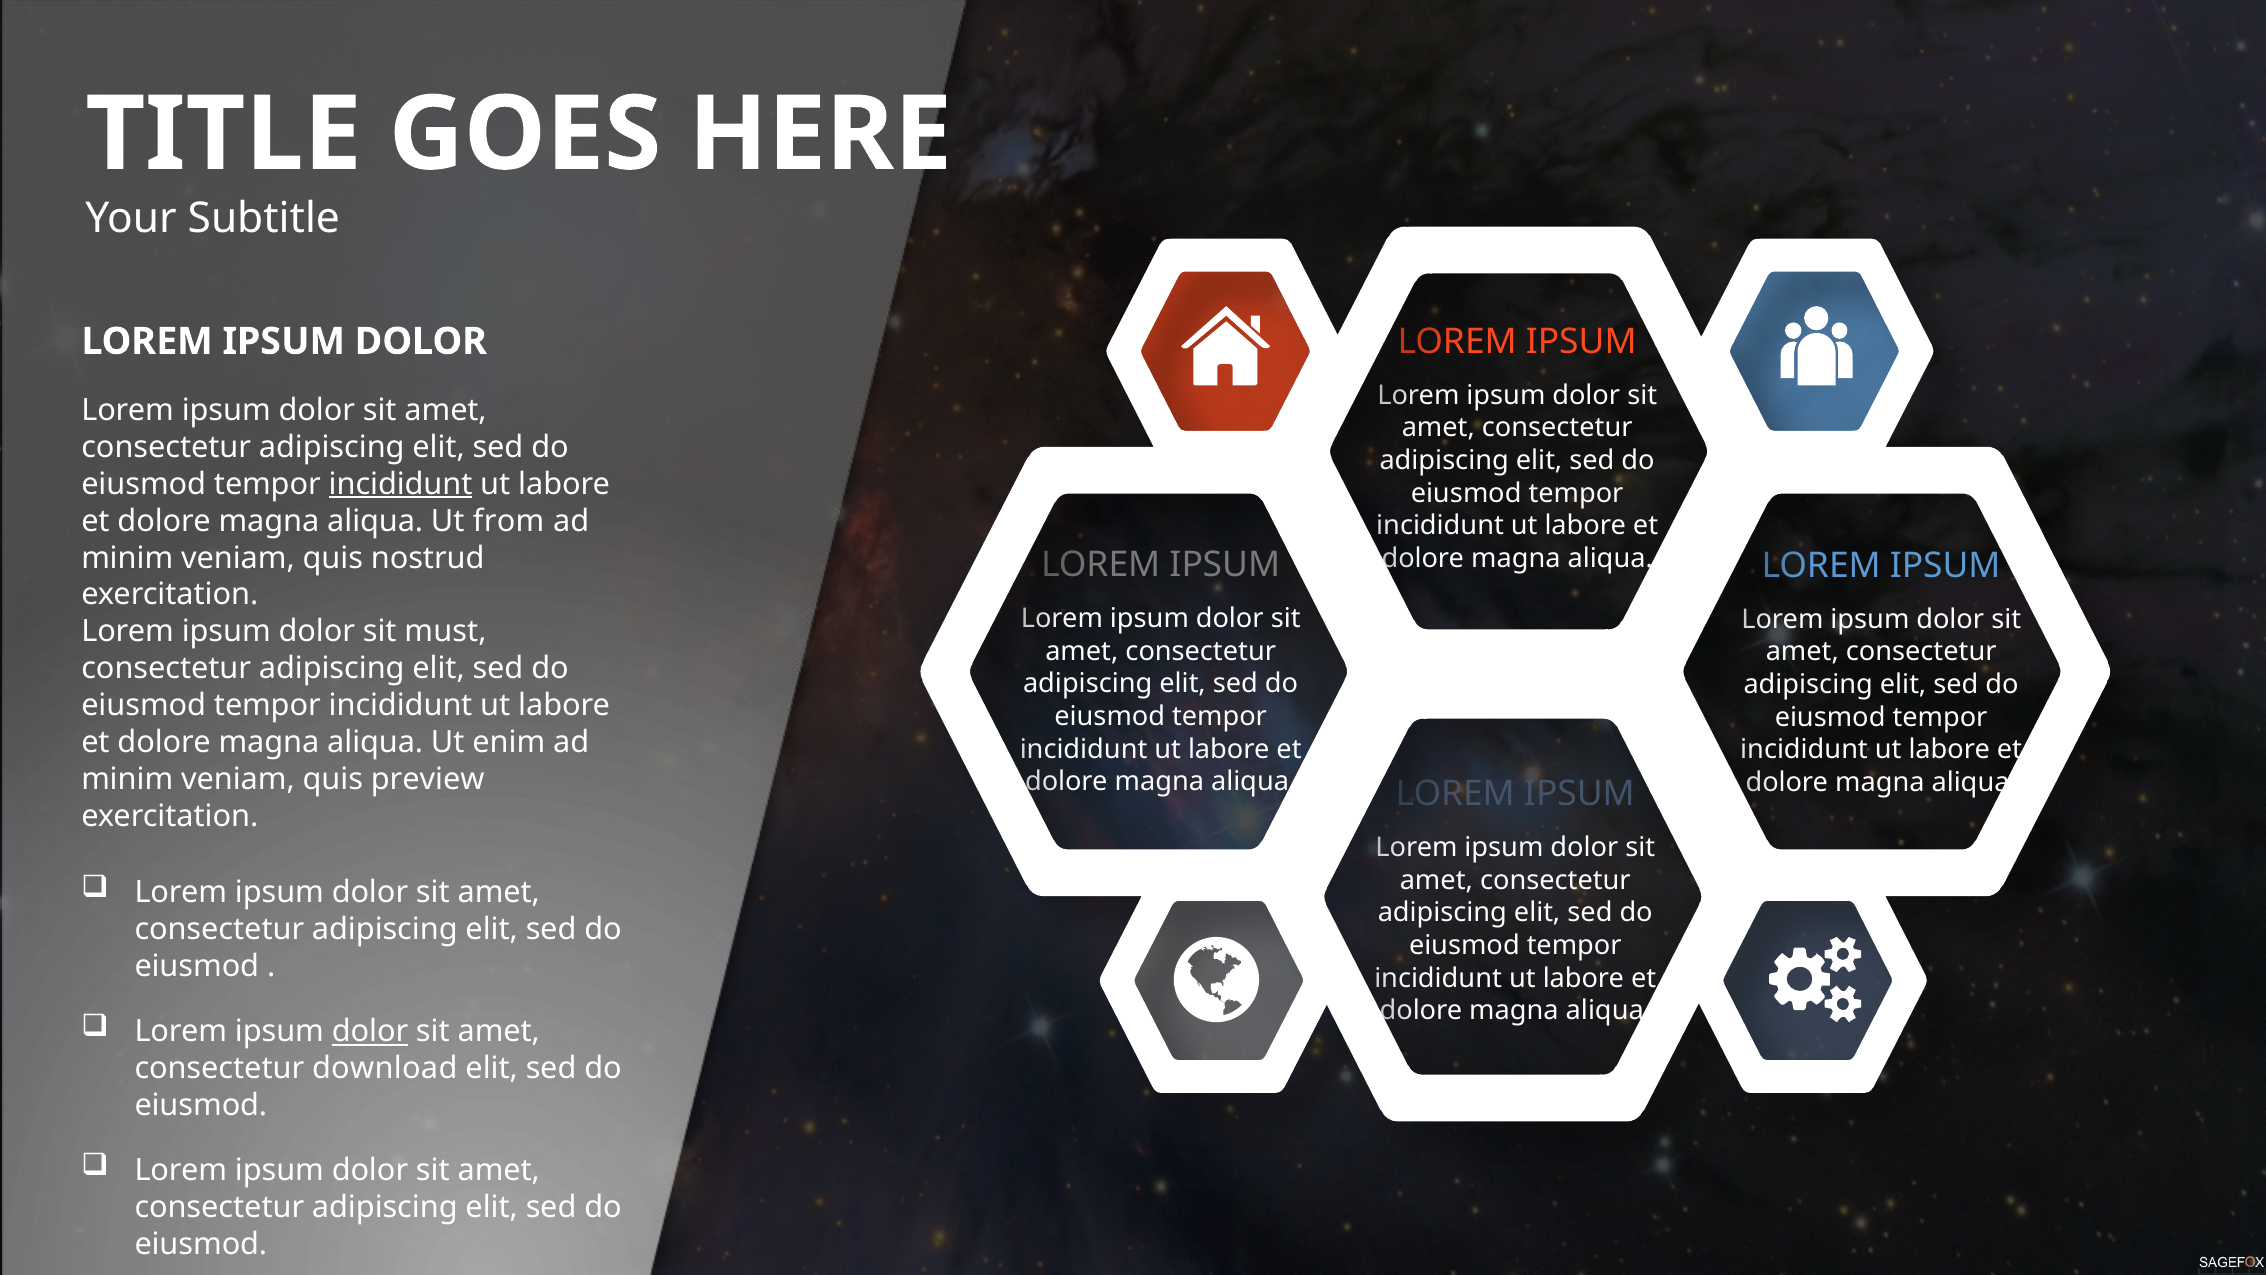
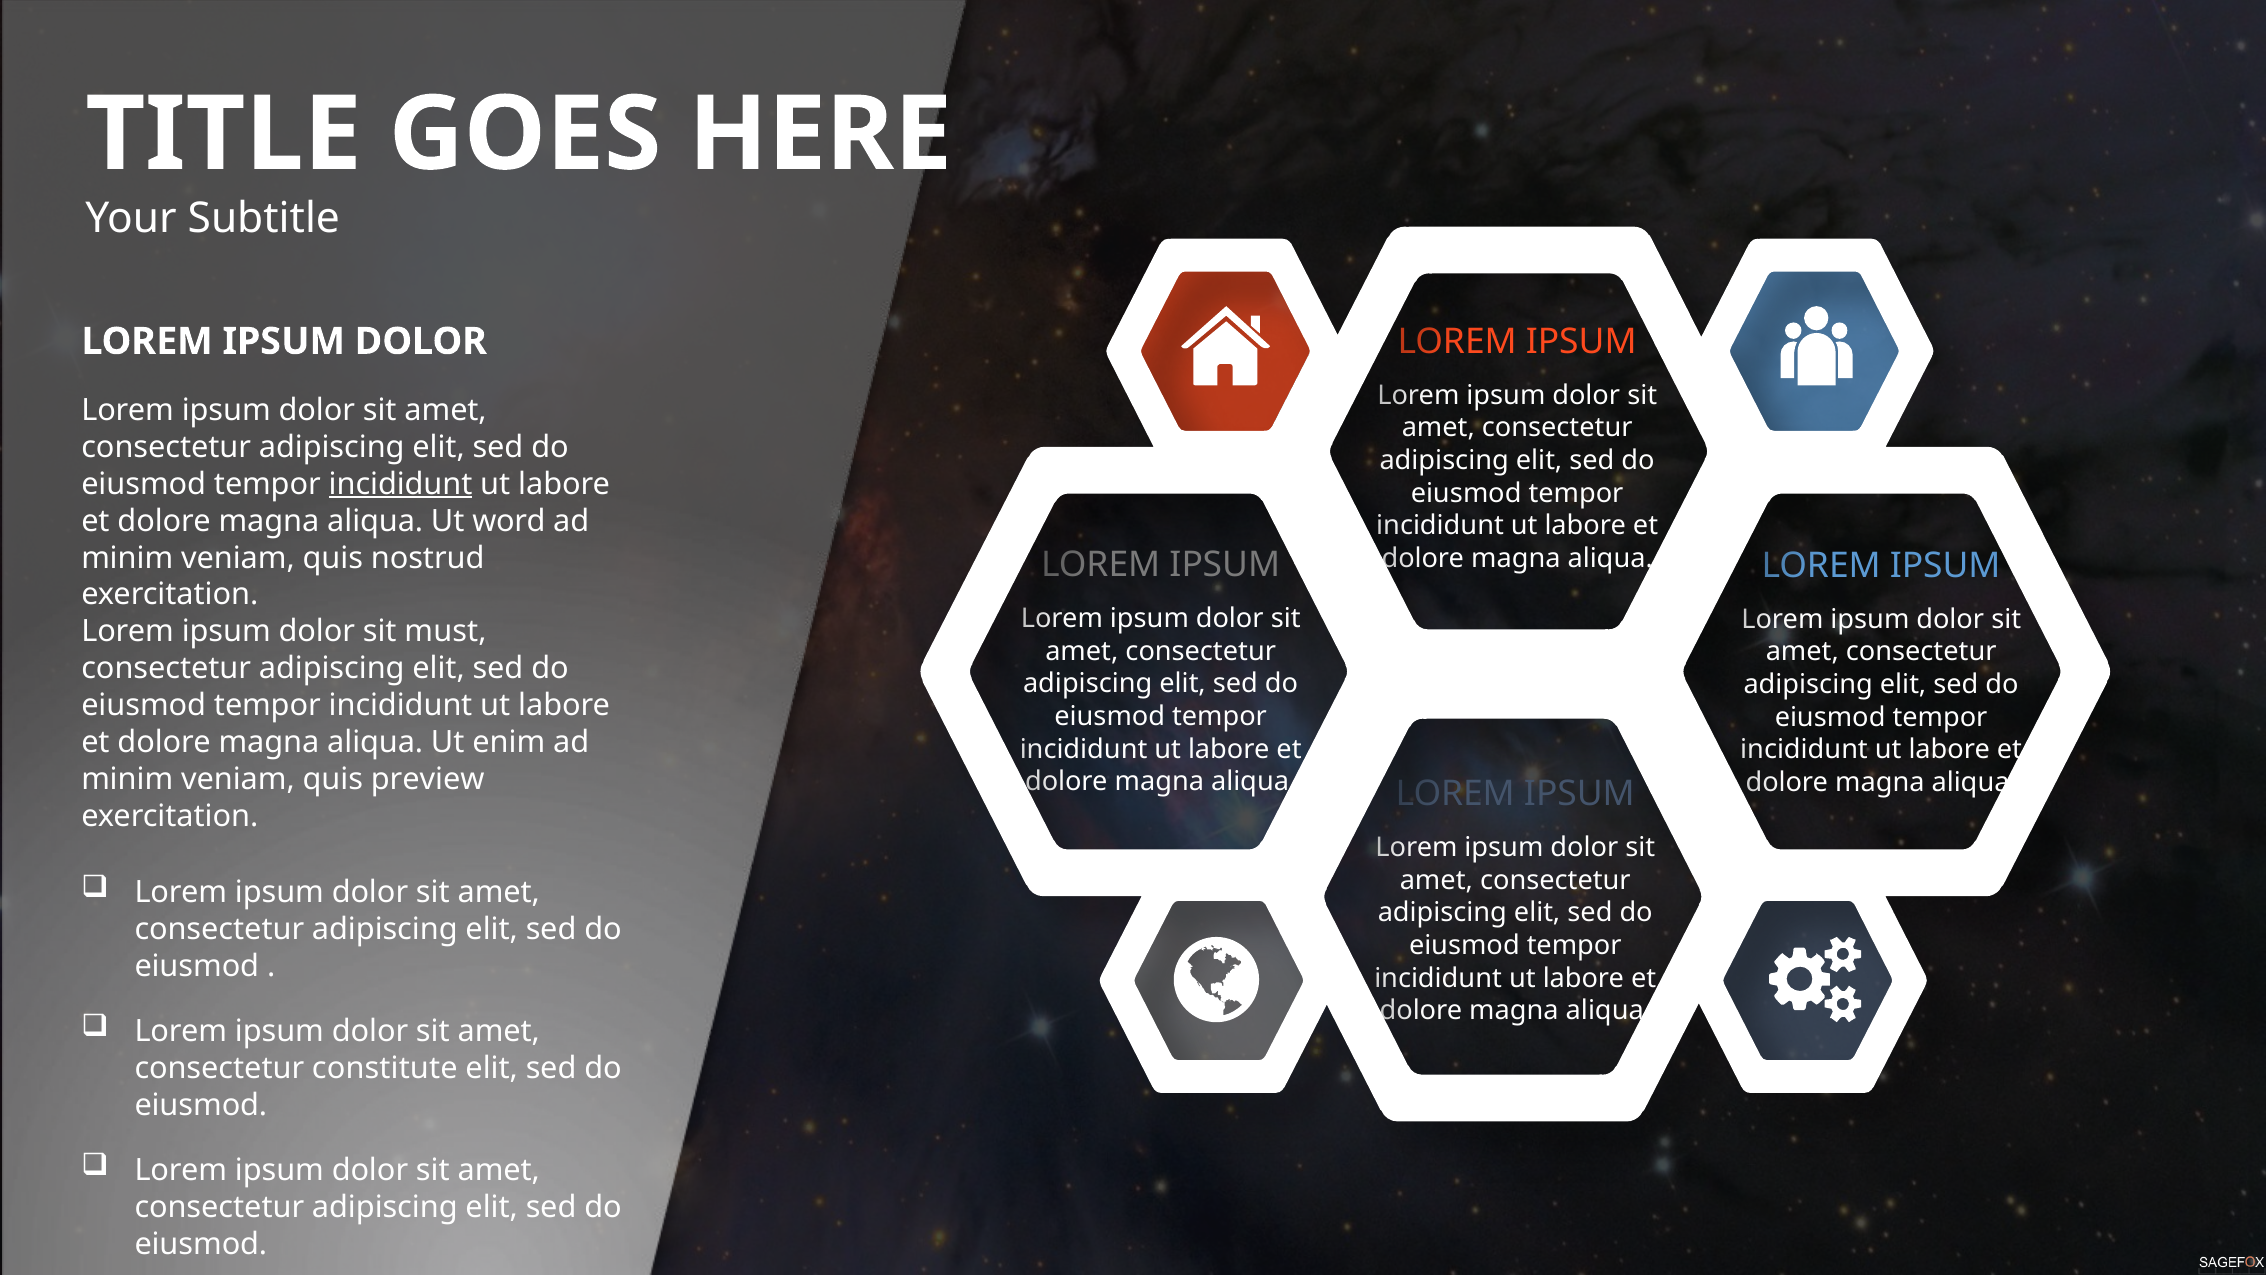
from: from -> word
dolor at (370, 1031) underline: present -> none
download: download -> constitute
